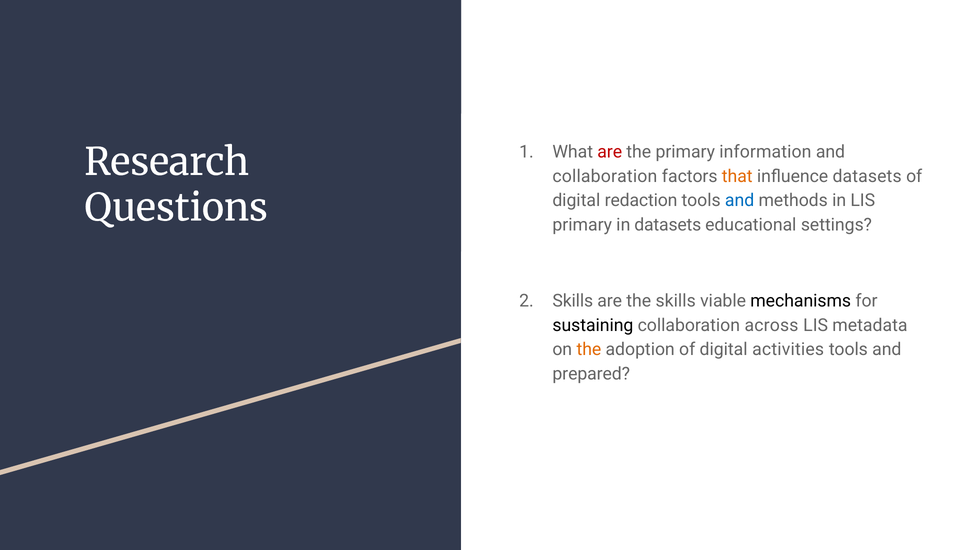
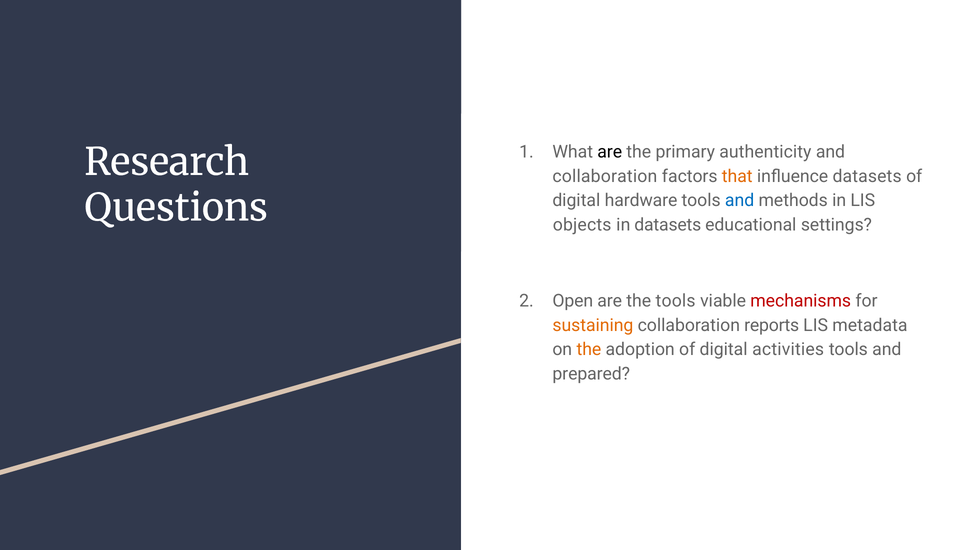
are at (610, 152) colour: red -> black
information: information -> authenticity
redaction: redaction -> hardware
primary at (582, 225): primary -> objects
Skills at (573, 301): Skills -> Open
the skills: skills -> tools
mechanisms colour: black -> red
sustaining colour: black -> orange
across: across -> reports
